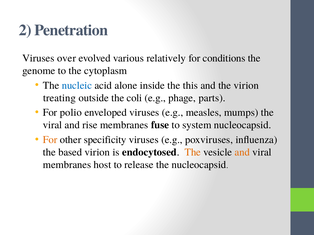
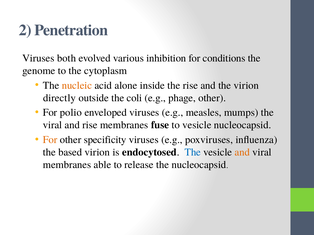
over: over -> both
relatively: relatively -> inhibition
nucleic colour: blue -> orange
the this: this -> rise
treating: treating -> directly
phage parts: parts -> other
to system: system -> vesicle
The at (193, 152) colour: orange -> blue
host: host -> able
